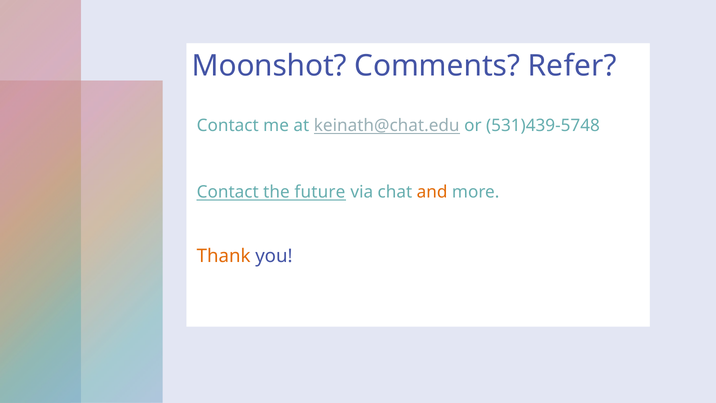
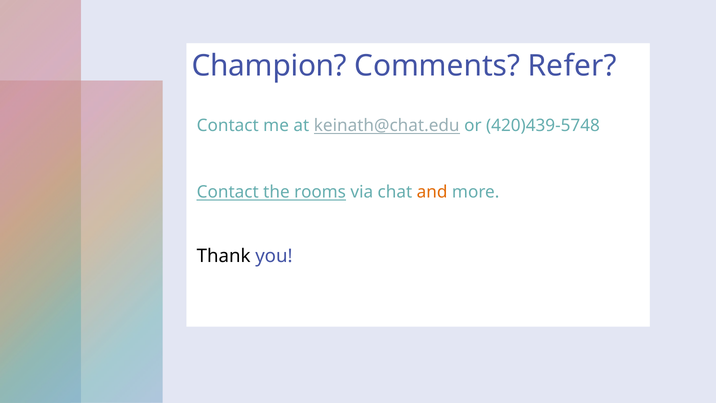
Moonshot: Moonshot -> Champion
531)439-5748: 531)439-5748 -> 420)439-5748
future: future -> rooms
Thank colour: orange -> black
